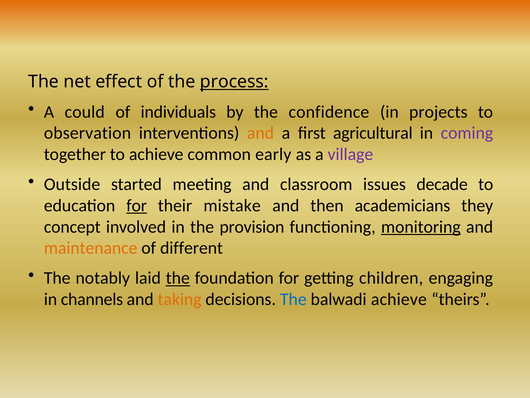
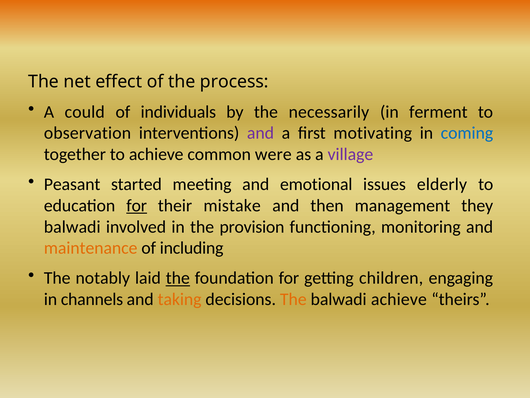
process underline: present -> none
confidence: confidence -> necessarily
projects: projects -> ferment
and at (260, 133) colour: orange -> purple
agricultural: agricultural -> motivating
coming colour: purple -> blue
early: early -> were
Outside: Outside -> Peasant
classroom: classroom -> emotional
decade: decade -> elderly
academicians: academicians -> management
concept at (72, 227): concept -> balwadi
monitoring underline: present -> none
different: different -> including
The at (293, 299) colour: blue -> orange
